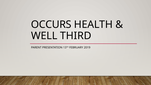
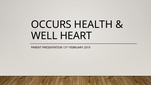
THIRD: THIRD -> HEART
